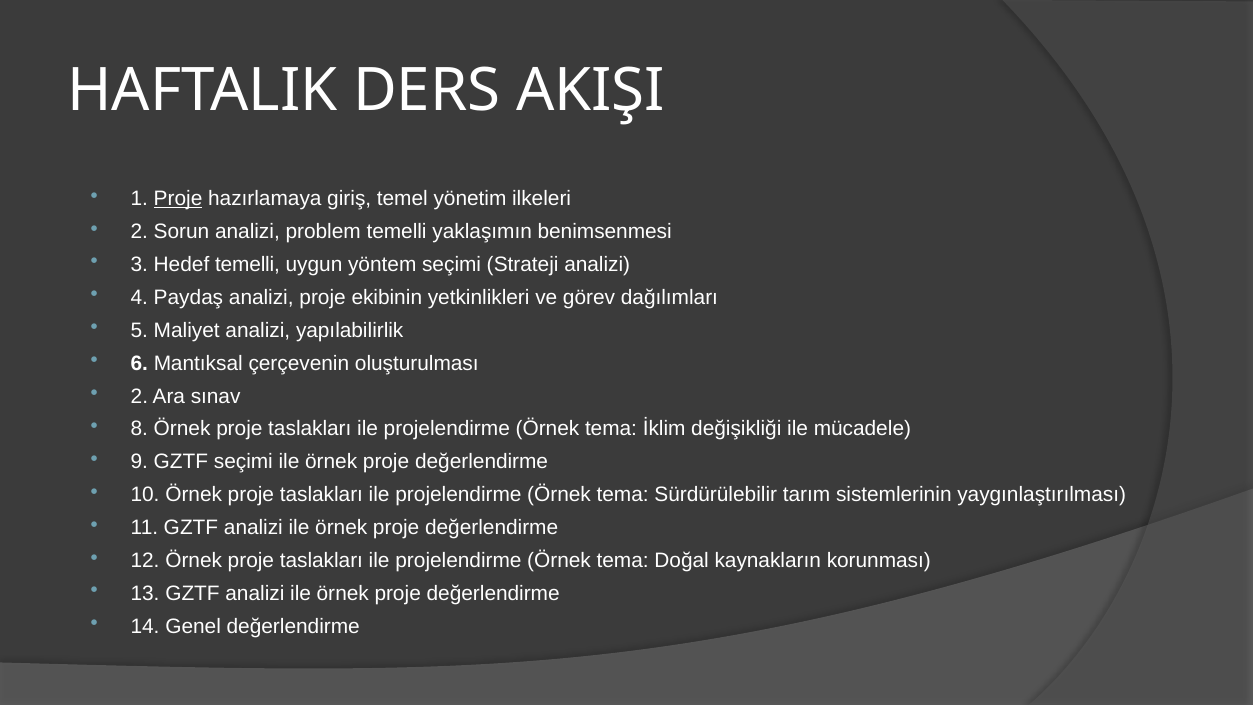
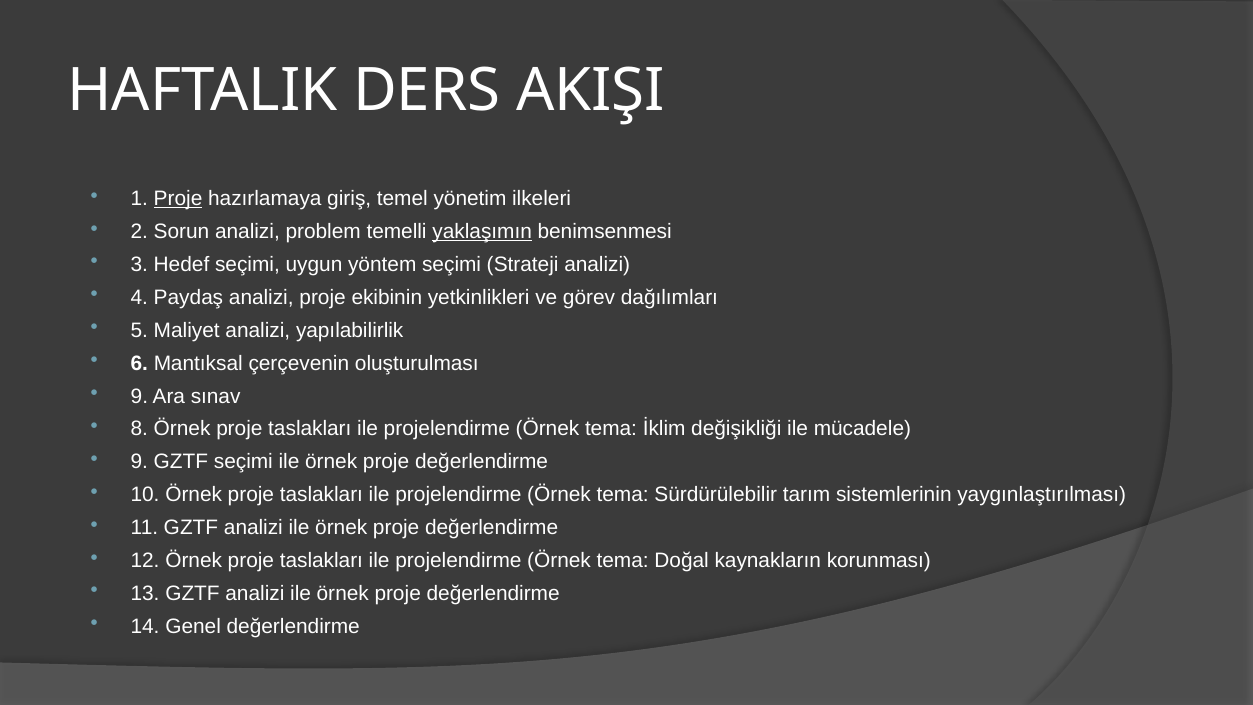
yaklaşımın underline: none -> present
Hedef temelli: temelli -> seçimi
2 at (139, 396): 2 -> 9
